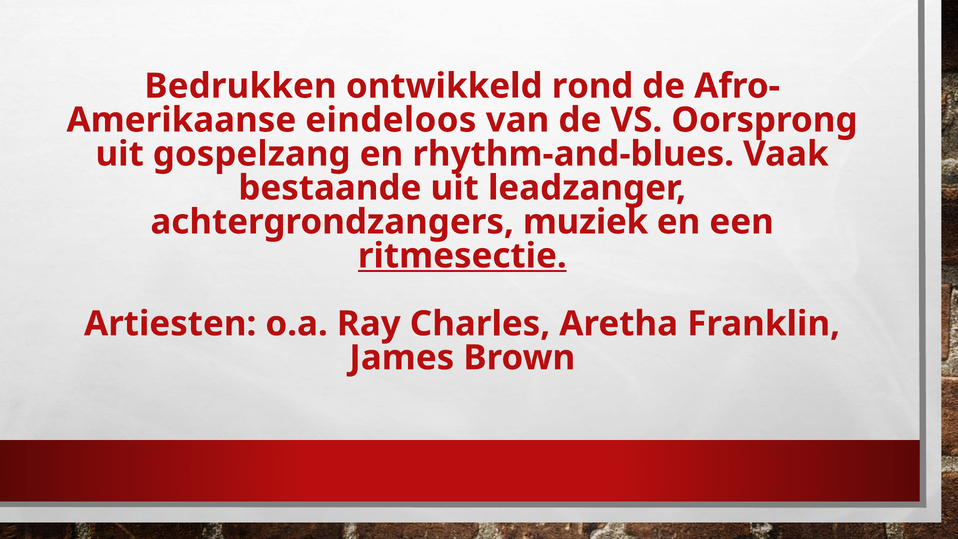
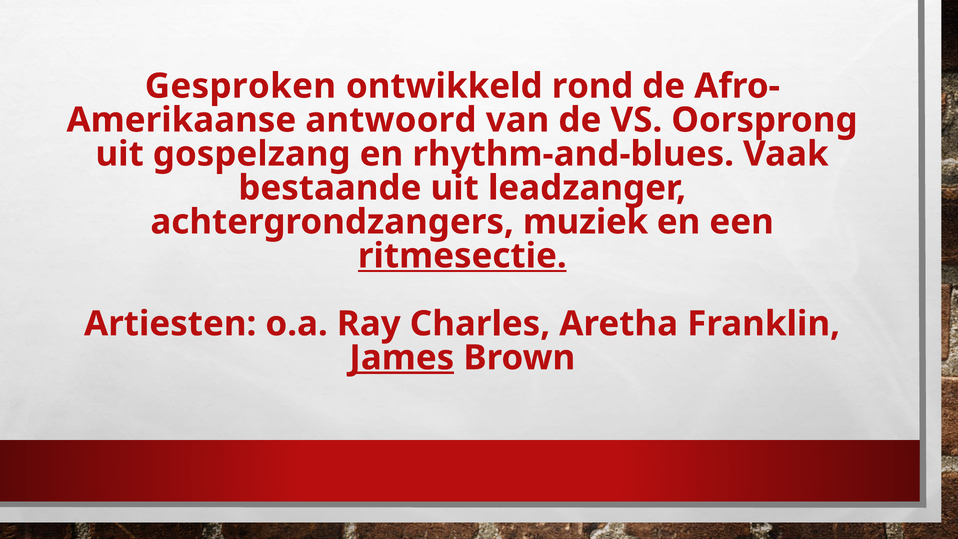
Bedrukken: Bedrukken -> Gesproken
eindeloos: eindeloos -> antwoord
James underline: none -> present
